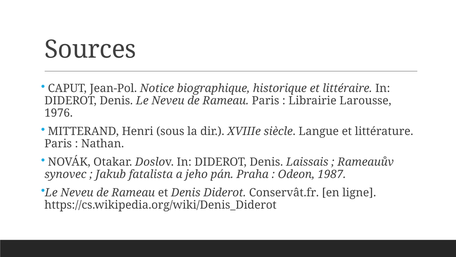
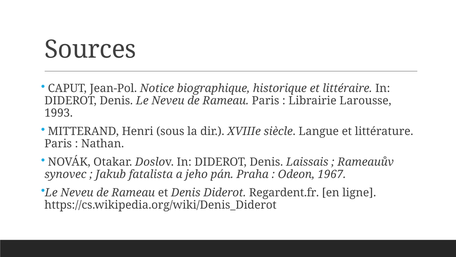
1976: 1976 -> 1993
1987: 1987 -> 1967
Conservât.fr: Conservât.fr -> Regardent.fr
